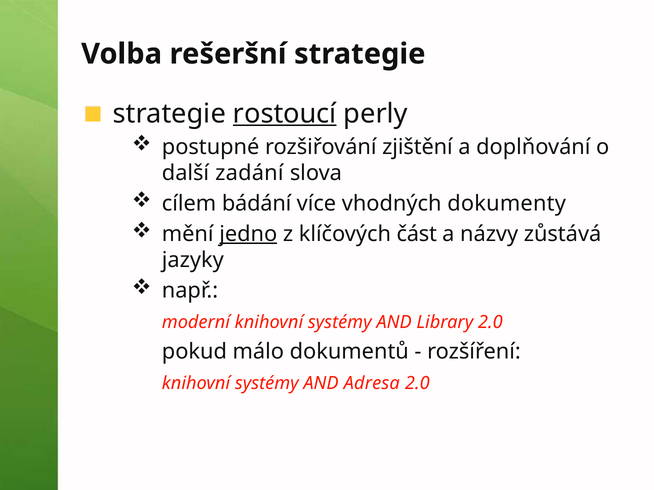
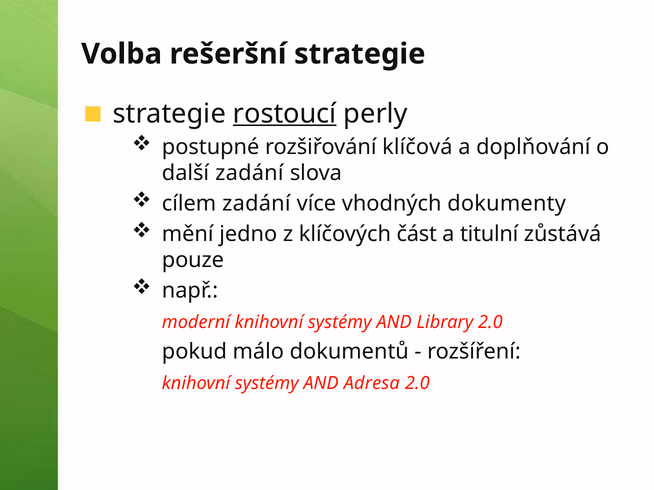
zjištění: zjištění -> klíčová
cílem bádání: bádání -> zadání
jedno underline: present -> none
názvy: názvy -> titulní
jazyky: jazyky -> pouze
